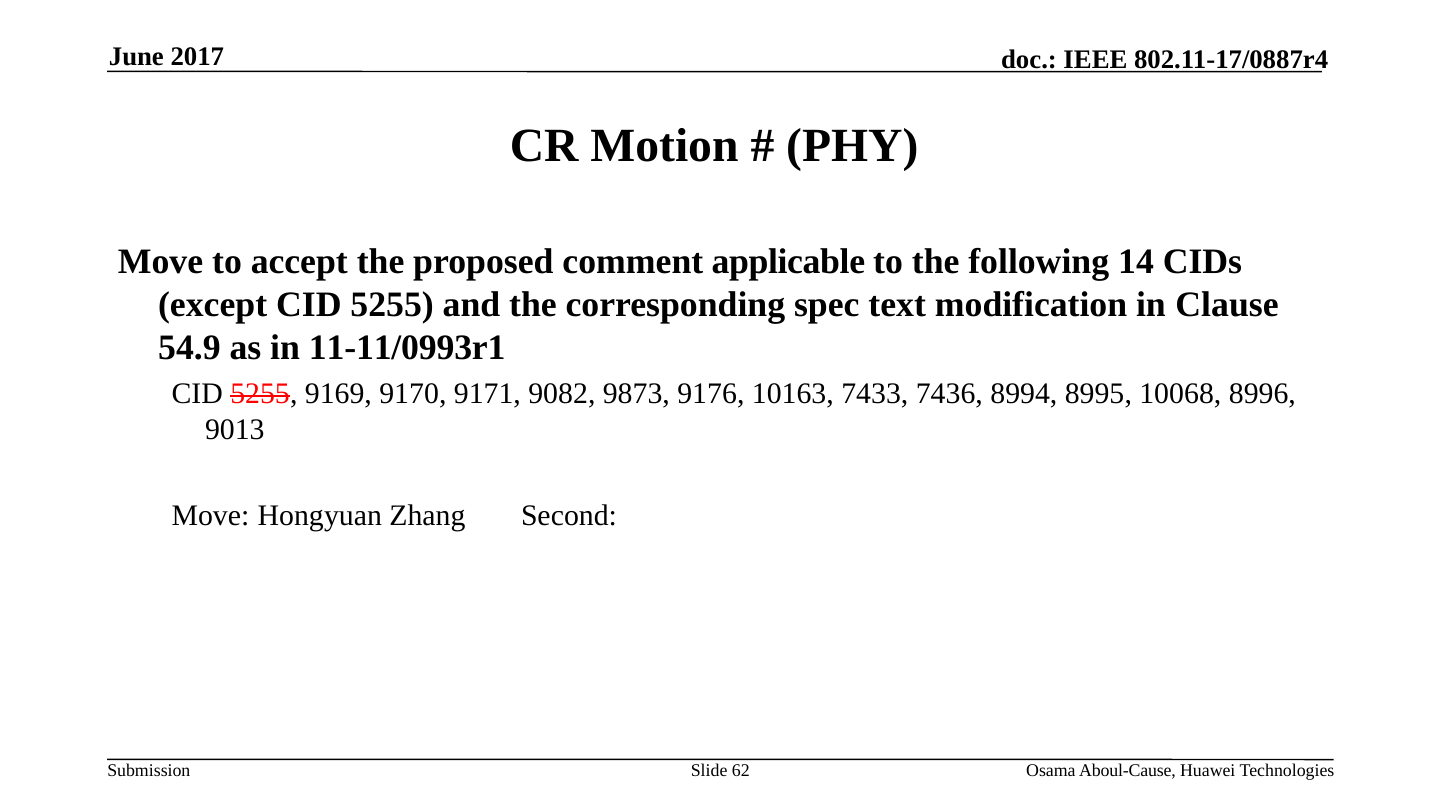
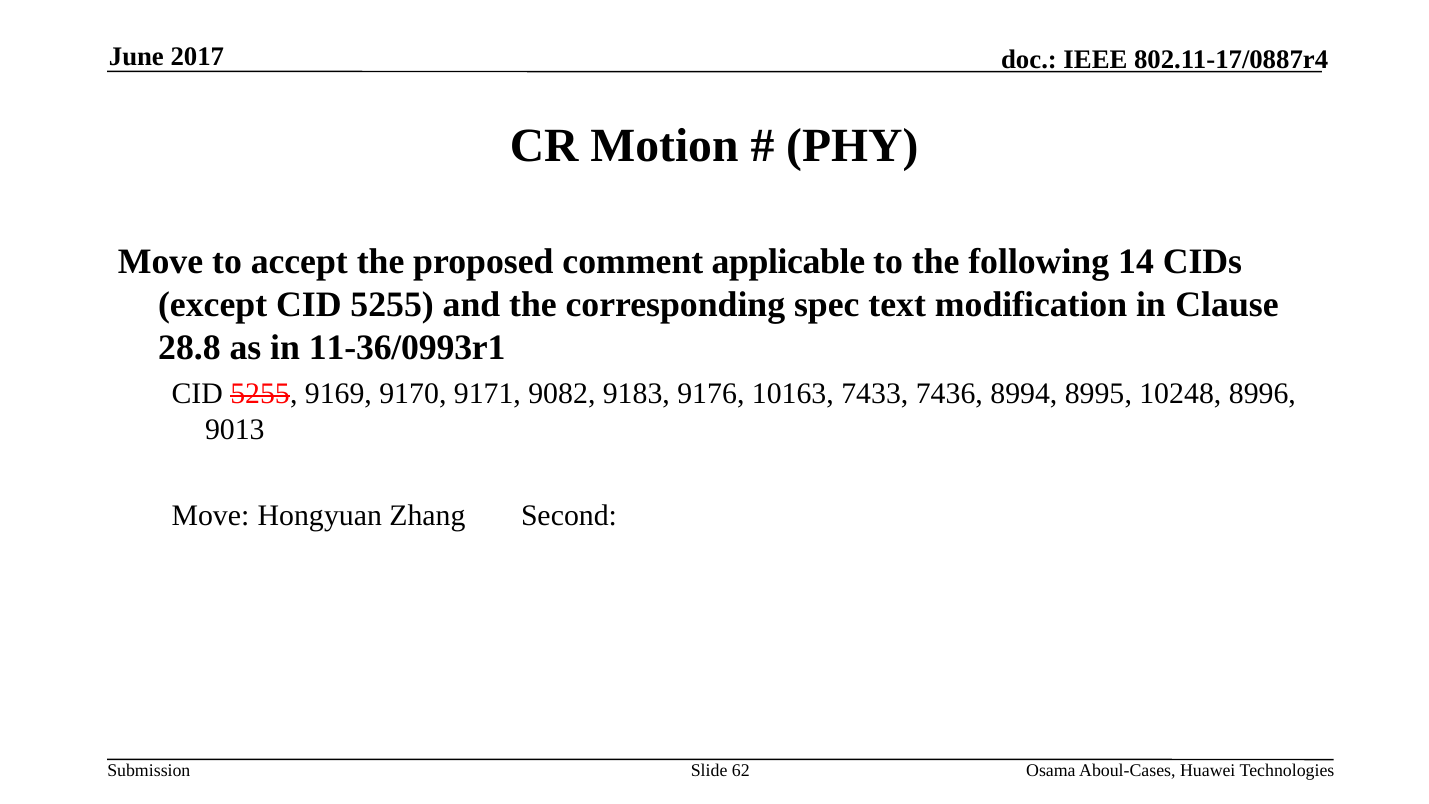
54.9: 54.9 -> 28.8
11-11/0993r1: 11-11/0993r1 -> 11-36/0993r1
9873: 9873 -> 9183
10068: 10068 -> 10248
Aboul-Cause: Aboul-Cause -> Aboul-Cases
